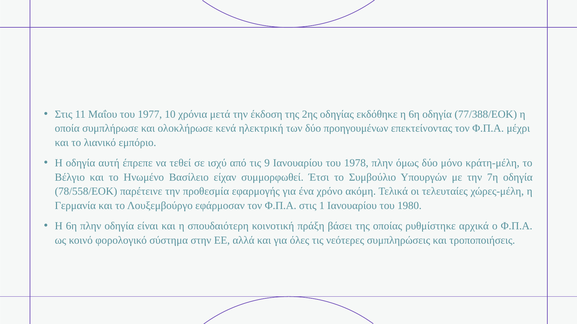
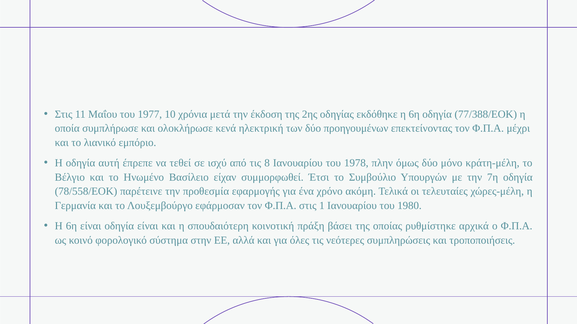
9: 9 -> 8
6η πλην: πλην -> είναι
